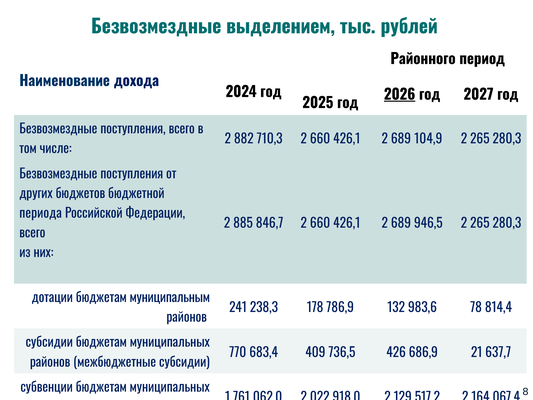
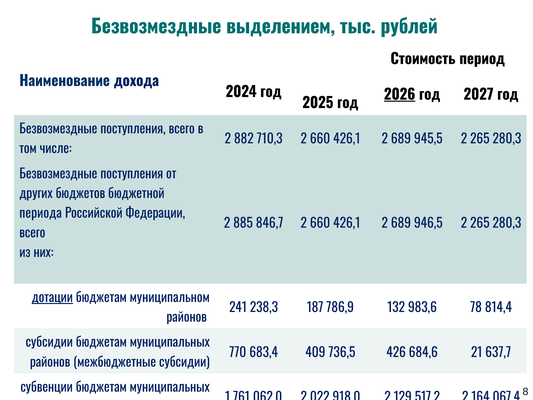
Районного: Районного -> Стоимость
104,9: 104,9 -> 945,5
дотации underline: none -> present
муниципальным: муниципальным -> муниципальном
178: 178 -> 187
686,9: 686,9 -> 684,6
